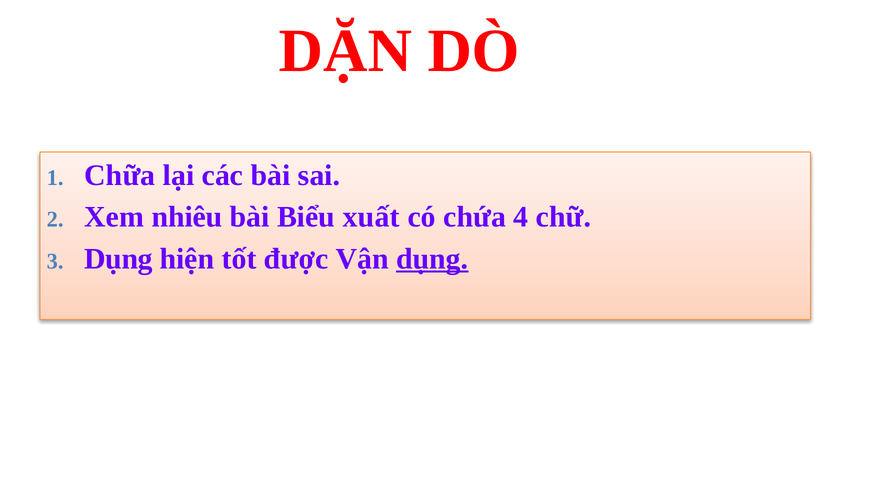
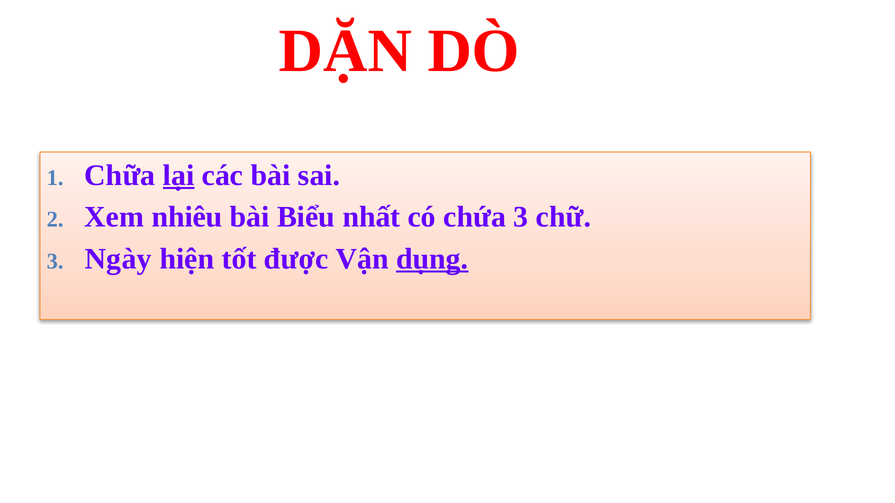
lại underline: none -> present
xuất: xuất -> nhất
chứa 4: 4 -> 3
Dụng at (118, 259): Dụng -> Ngày
